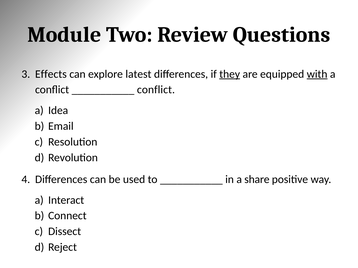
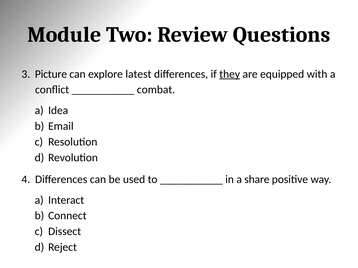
Effects: Effects -> Picture
with underline: present -> none
conflict at (156, 90): conflict -> combat
